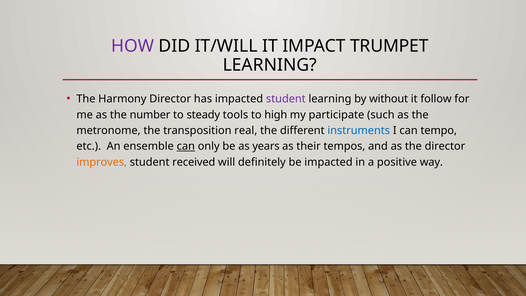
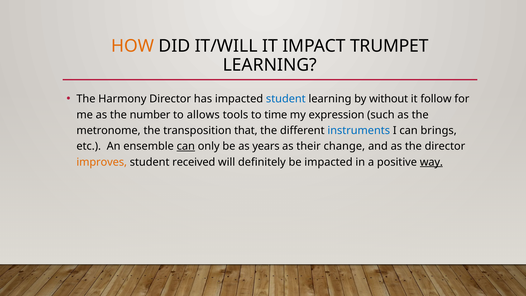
HOW colour: purple -> orange
student at (286, 99) colour: purple -> blue
steady: steady -> allows
high: high -> time
participate: participate -> expression
real: real -> that
tempo: tempo -> brings
tempos: tempos -> change
way underline: none -> present
